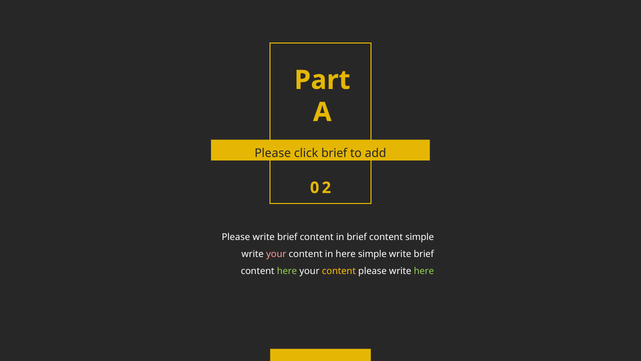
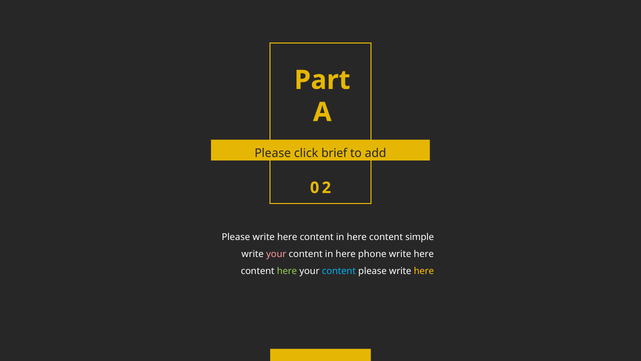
brief at (287, 237): brief -> here
brief at (357, 237): brief -> here
here simple: simple -> phone
brief at (424, 254): brief -> here
content at (339, 271) colour: yellow -> light blue
here at (424, 271) colour: light green -> yellow
